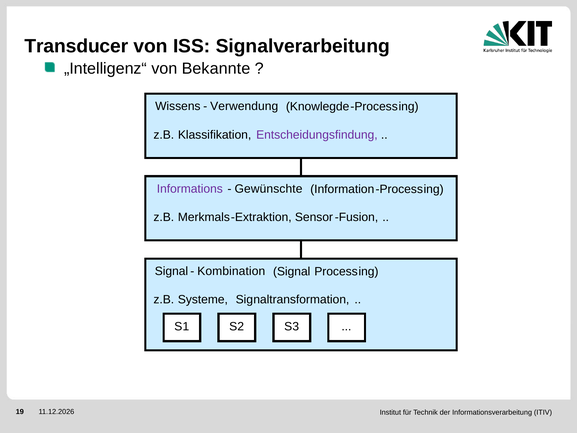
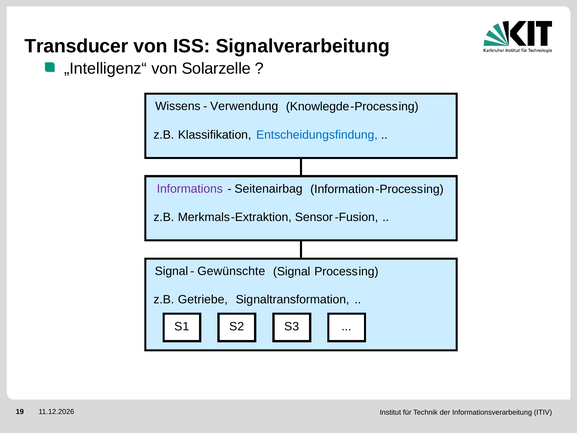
Bekannte: Bekannte -> Solarzelle
Entscheidungsfindung colour: purple -> blue
Gewünschte: Gewünschte -> Seitenairbag
Kombination: Kombination -> Gewünschte
Systeme: Systeme -> Getriebe
